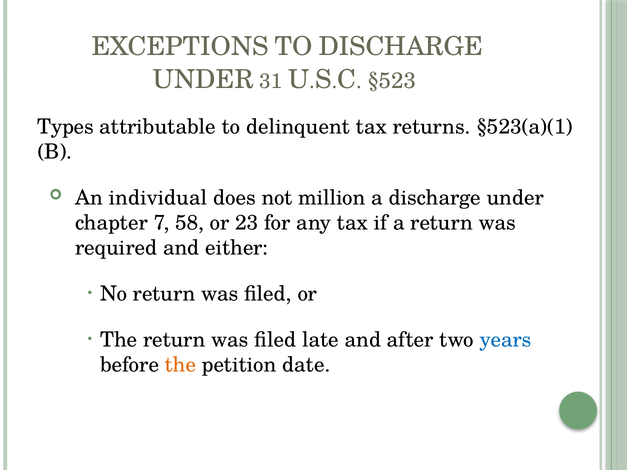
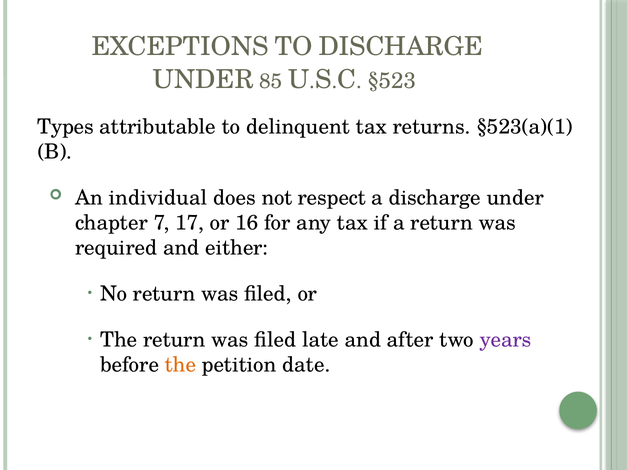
31: 31 -> 85
million: million -> respect
58: 58 -> 17
23: 23 -> 16
years colour: blue -> purple
